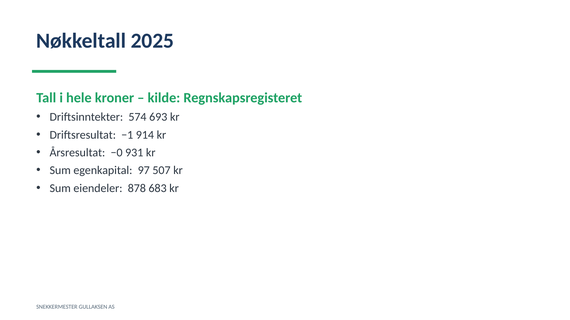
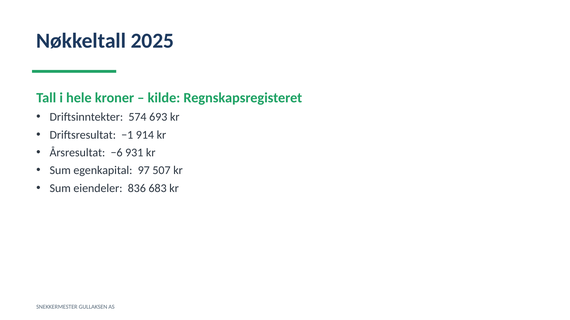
−0: −0 -> −6
878: 878 -> 836
